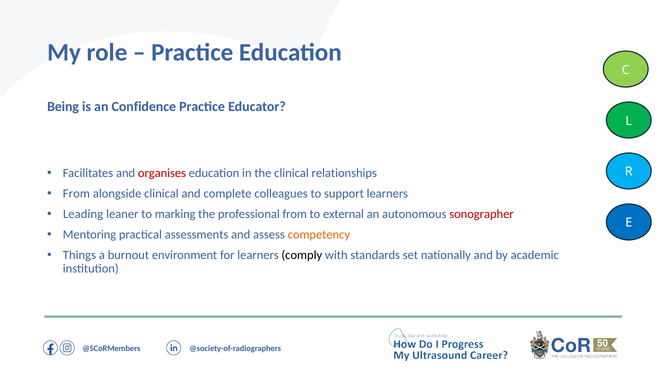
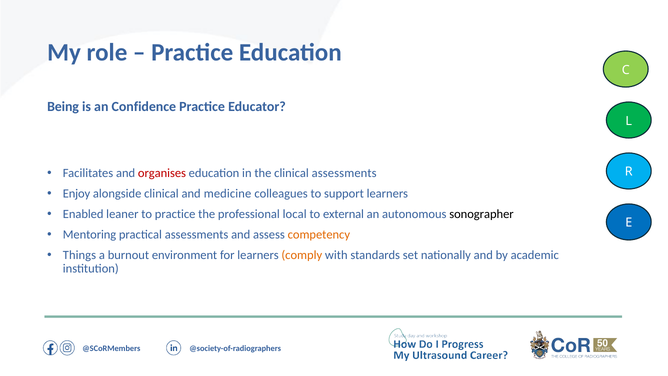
clinical relationships: relationships -> assessments
From at (76, 194): From -> Enjoy
complete: complete -> medicine
Leading: Leading -> Enabled
to marking: marking -> practice
professional from: from -> local
sonographer colour: red -> black
comply colour: black -> orange
